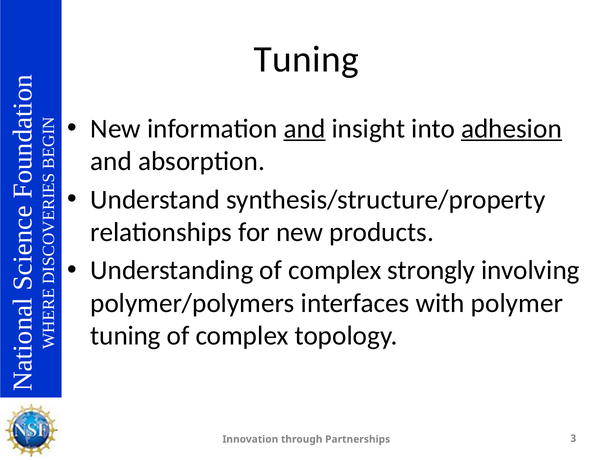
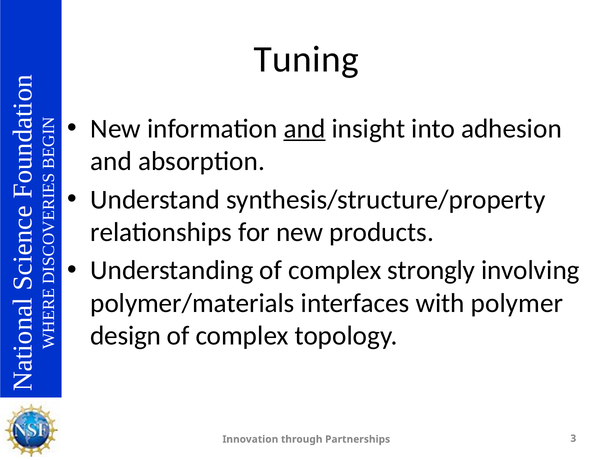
adhesion underline: present -> none
polymer/polymers: polymer/polymers -> polymer/materials
tuning at (126, 336): tuning -> design
